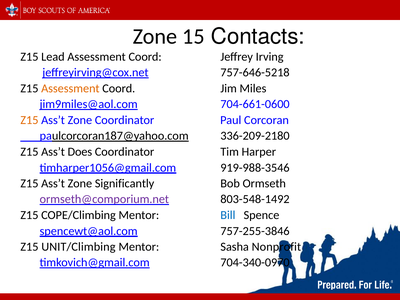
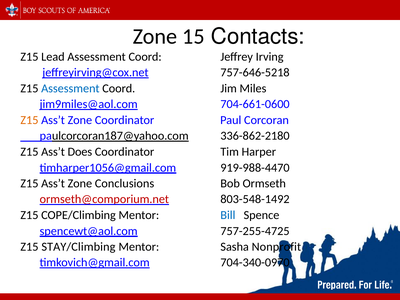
Assessment at (70, 88) colour: orange -> blue
336-209-2180: 336-209-2180 -> 336-862-2180
919-988-3546: 919-988-3546 -> 919-988-4470
Significantly: Significantly -> Conclusions
ormseth@comporium.net colour: purple -> red
757-255-3846: 757-255-3846 -> 757-255-4725
UNIT/Climbing: UNIT/Climbing -> STAY/Climbing
